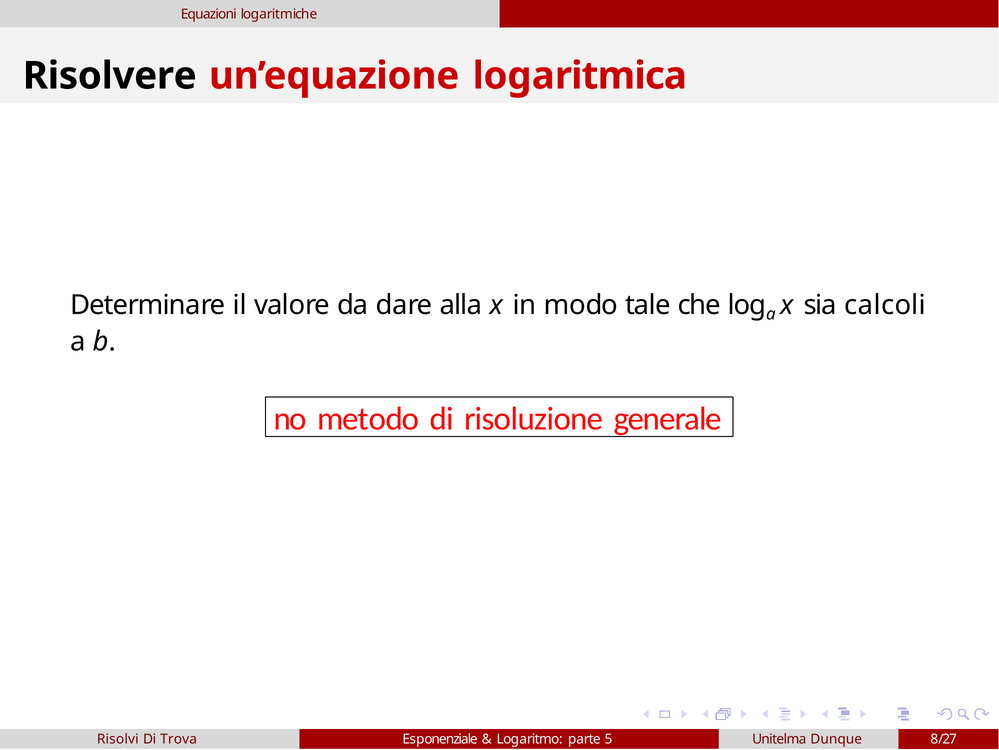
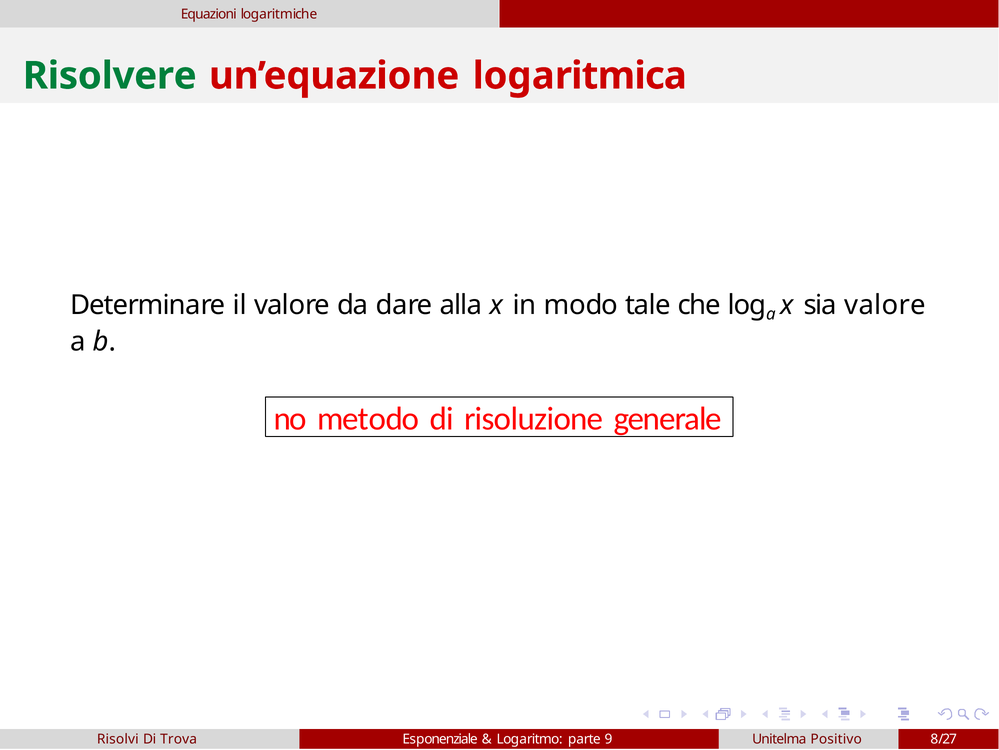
Risolvere colour: black -> green
sia calcoli: calcoli -> valore
5: 5 -> 9
Dunque: Dunque -> Positivo
